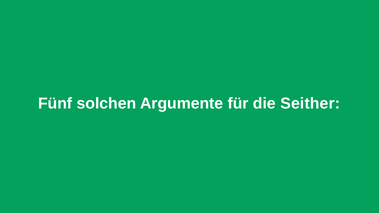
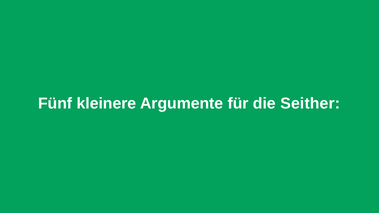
solchen: solchen -> kleinere
